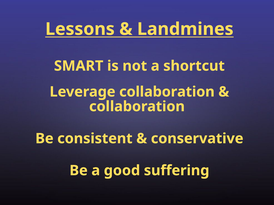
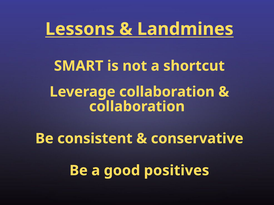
suffering: suffering -> positives
